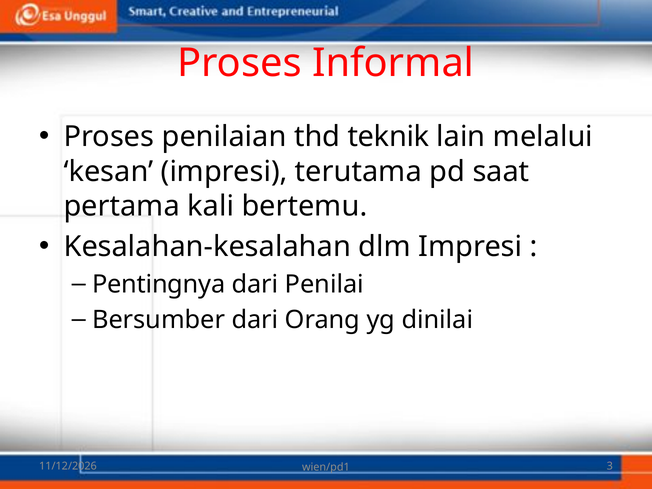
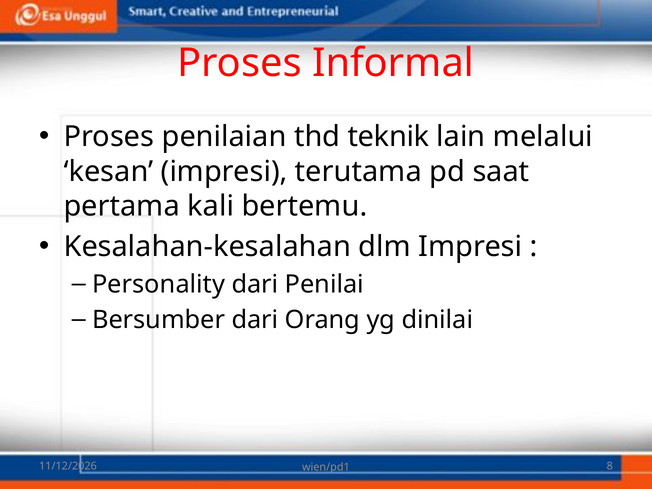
Pentingnya: Pentingnya -> Personality
3: 3 -> 8
